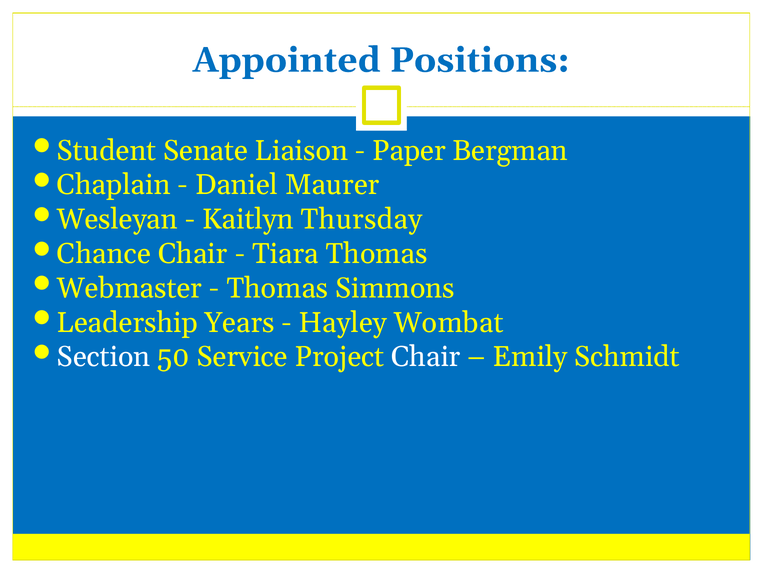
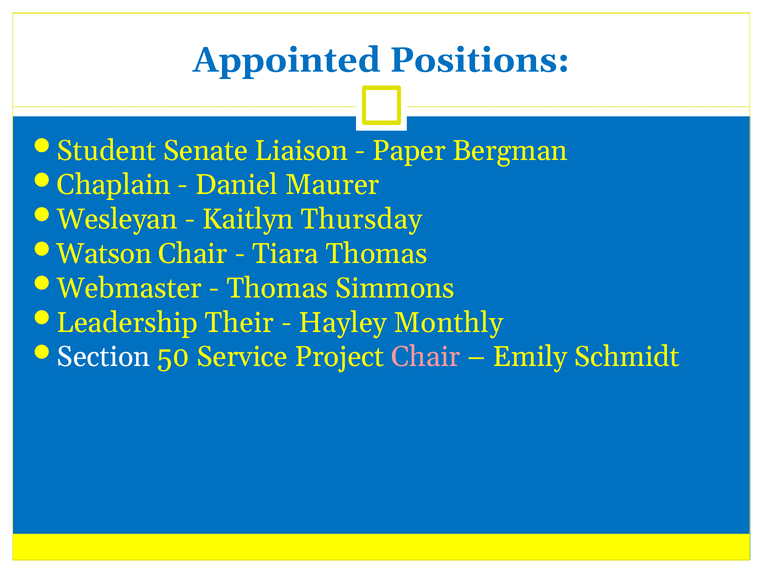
Chance: Chance -> Watson
Years: Years -> Their
Wombat: Wombat -> Monthly
Chair at (426, 357) colour: white -> pink
